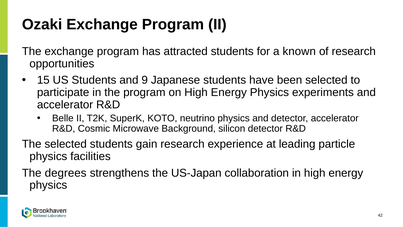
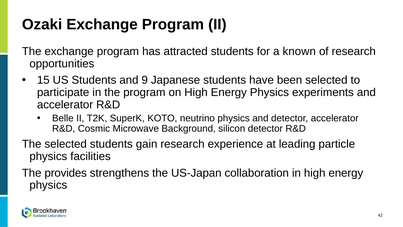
degrees: degrees -> provides
